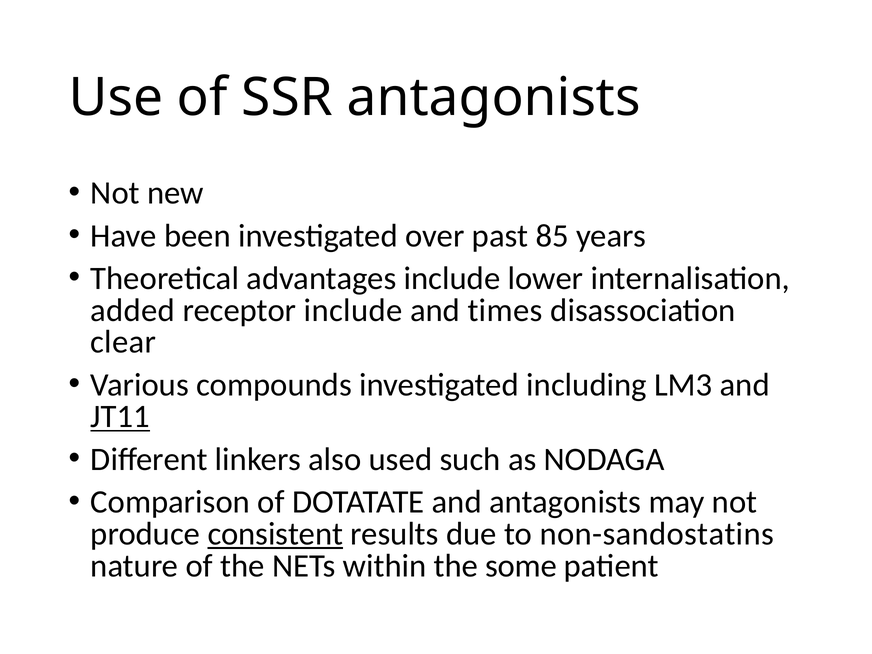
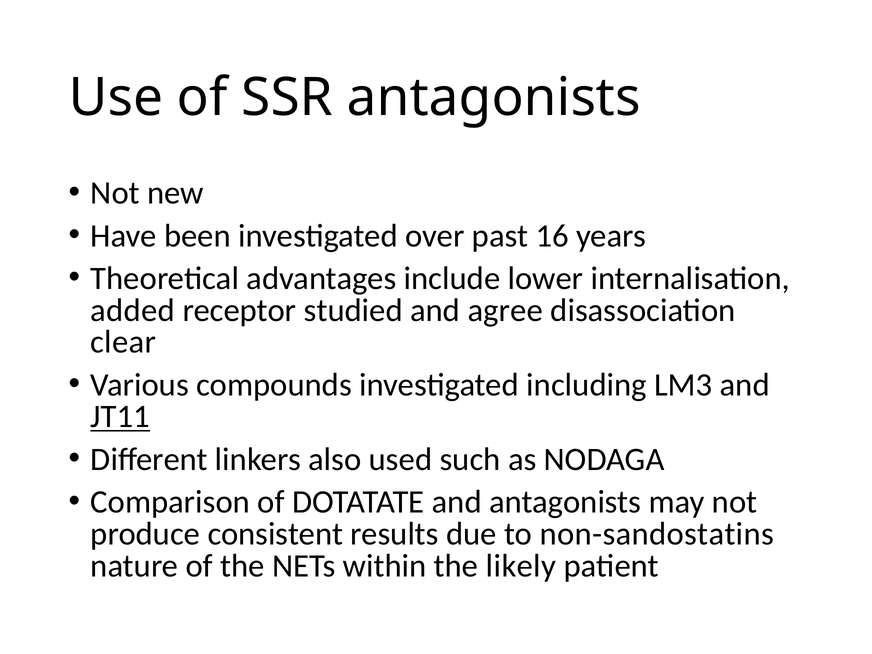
85: 85 -> 16
receptor include: include -> studied
times: times -> agree
consistent underline: present -> none
some: some -> likely
